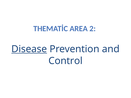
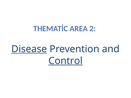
Control underline: none -> present
